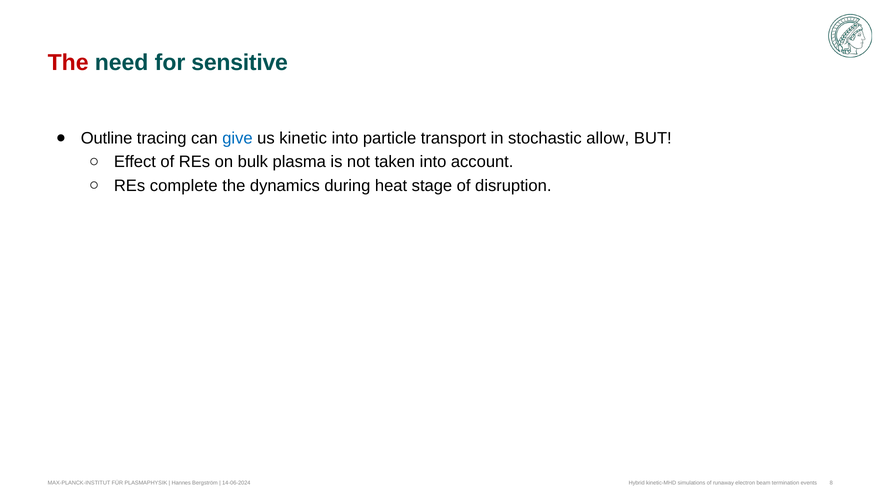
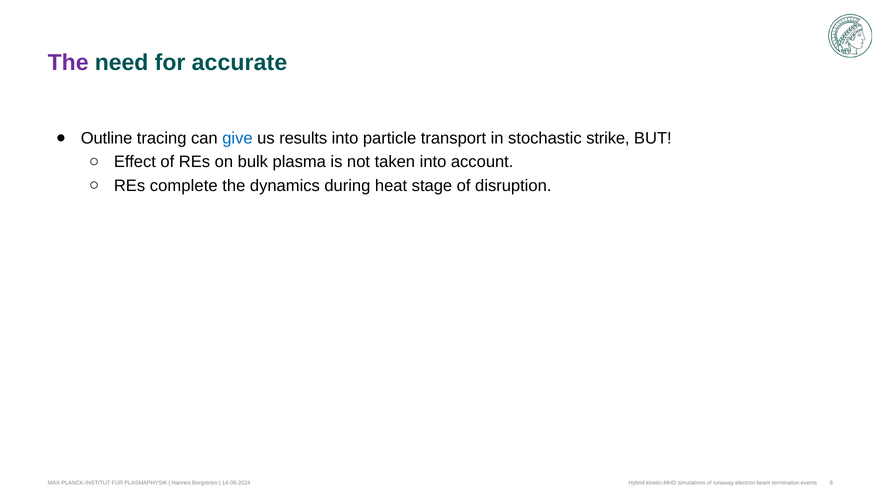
The at (68, 63) colour: red -> purple
sensitive: sensitive -> accurate
kinetic: kinetic -> results
allow: allow -> strike
